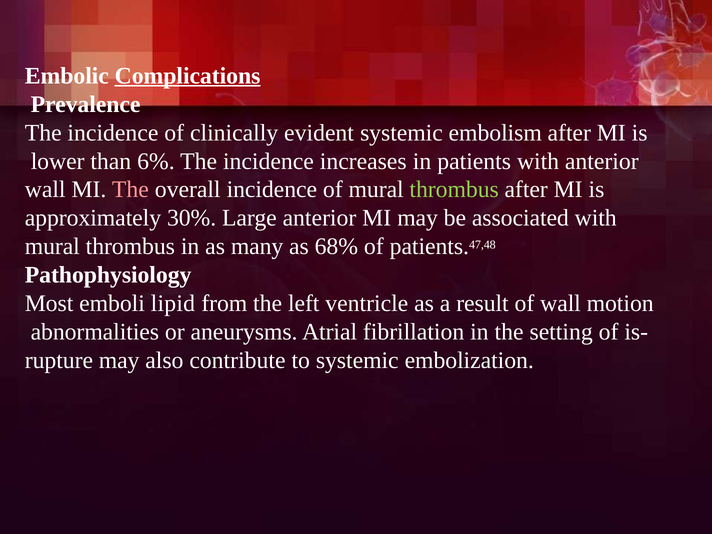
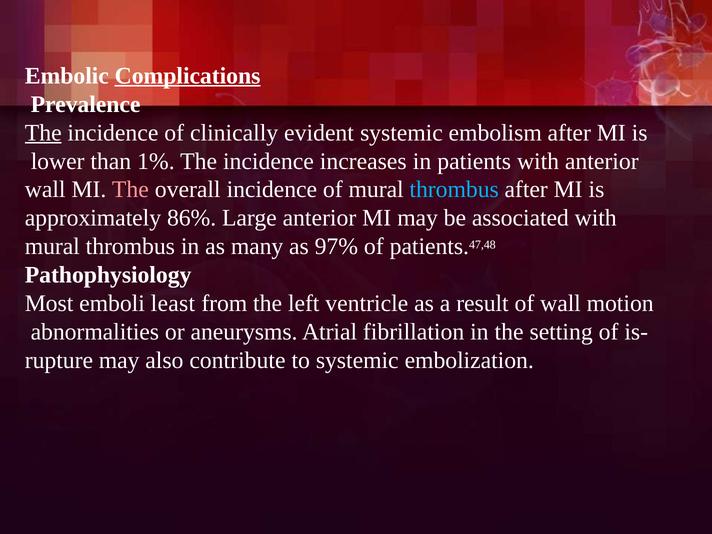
The at (43, 133) underline: none -> present
6%: 6% -> 1%
thrombus at (454, 190) colour: light green -> light blue
30%: 30% -> 86%
68%: 68% -> 97%
lipid: lipid -> least
